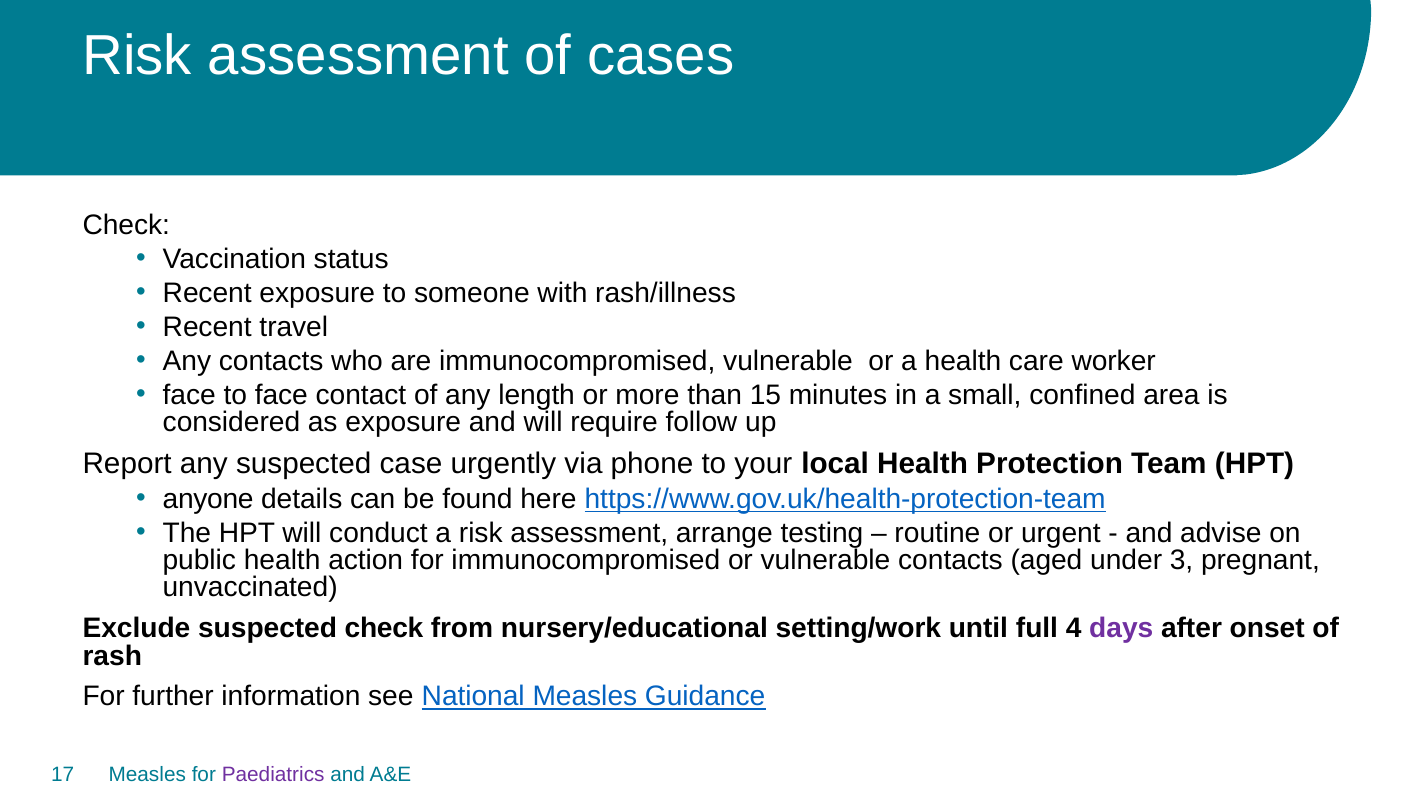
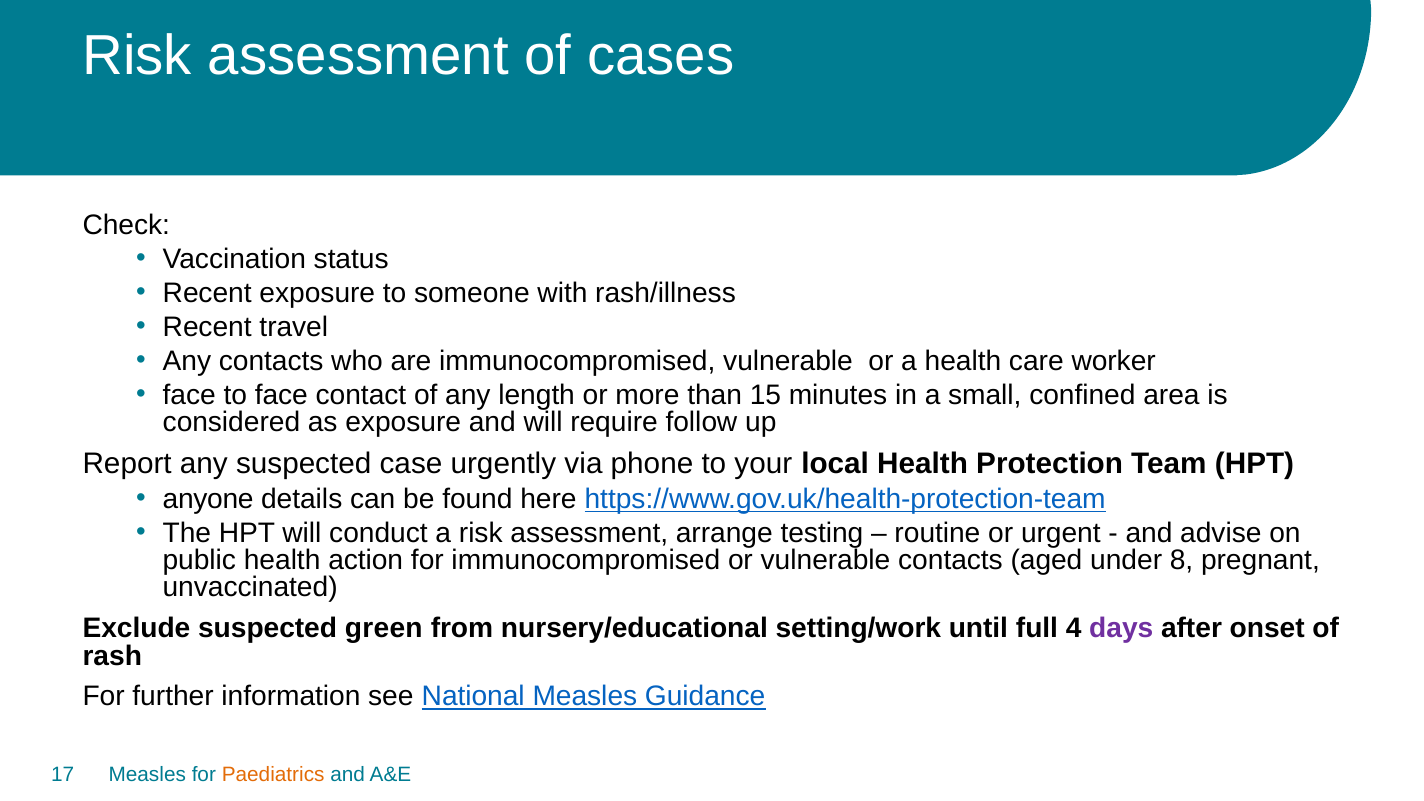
3: 3 -> 8
suspected check: check -> green
Paediatrics colour: purple -> orange
